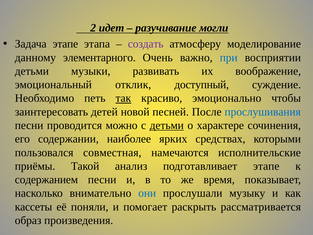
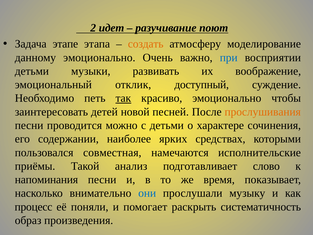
могли: могли -> поют
создать colour: purple -> orange
данному элементарного: элементарного -> эмоционально
прослушивания colour: blue -> orange
детьми at (167, 125) underline: present -> none
подготавливает этапе: этапе -> слово
содержанием: содержанием -> напоминания
кассеты: кассеты -> процесс
рассматривается: рассматривается -> систематичность
